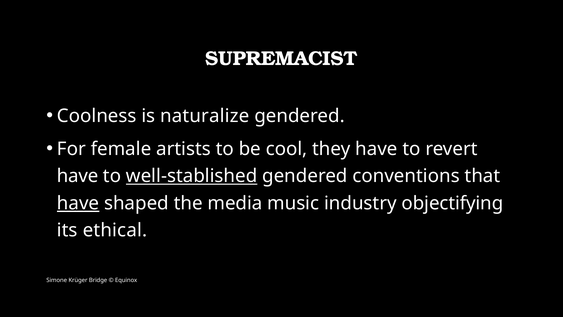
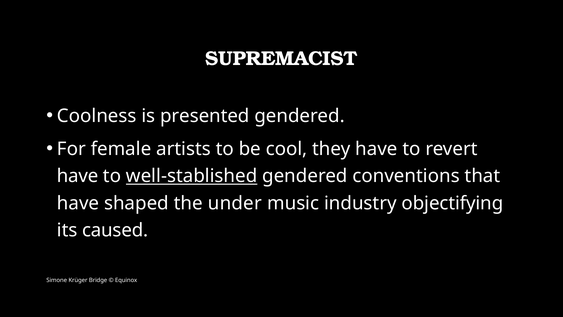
naturalize: naturalize -> presented
have at (78, 203) underline: present -> none
media: media -> under
ethical: ethical -> caused
